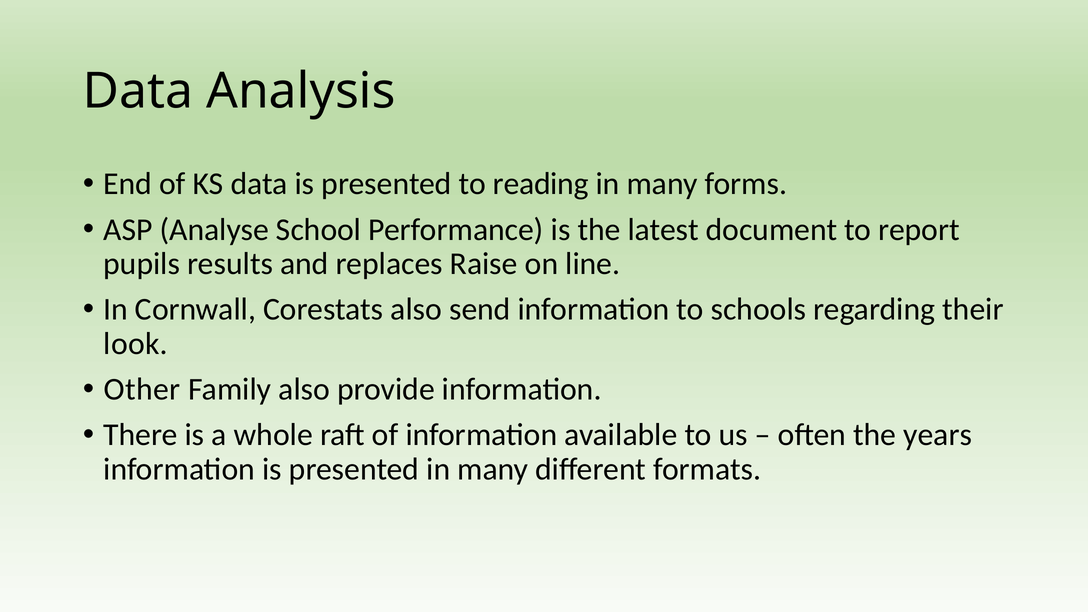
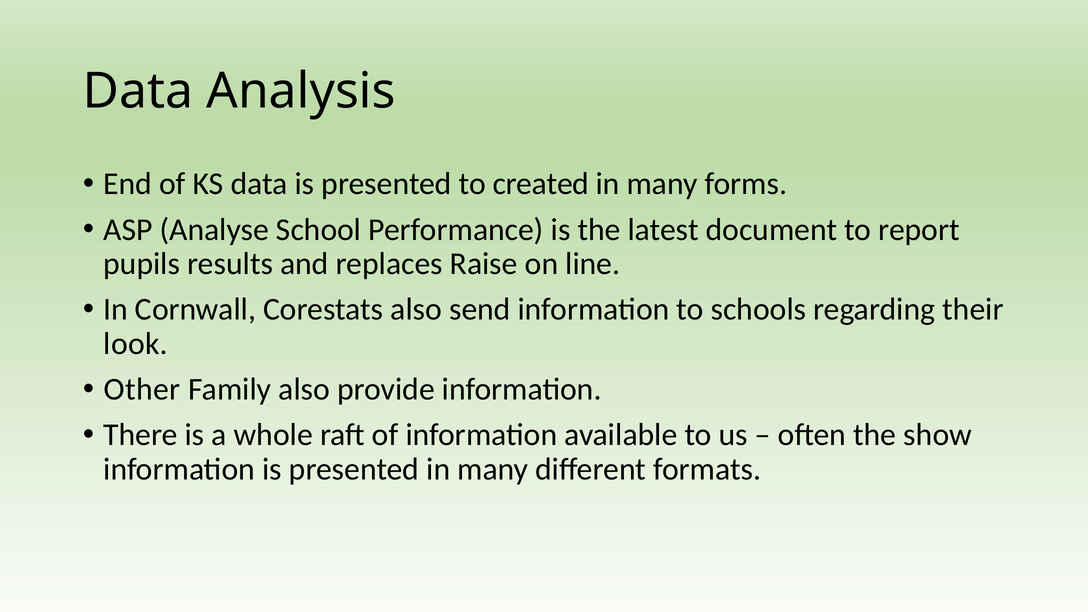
reading: reading -> created
years: years -> show
